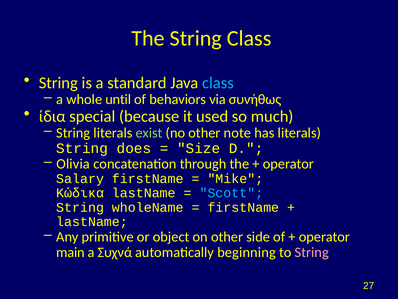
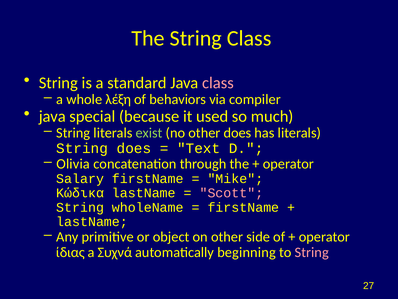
class at (218, 83) colour: light blue -> pink
until: until -> λέξη
συνήθως: συνήθως -> compiler
ίδια at (52, 116): ίδια -> java
other note: note -> does
Size: Size -> Text
Scott colour: light blue -> pink
main: main -> ίδιας
